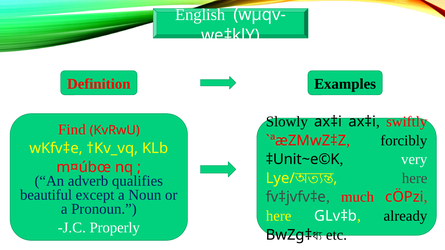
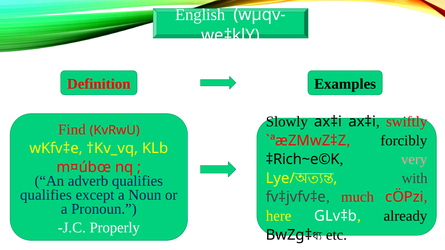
‡Unit~e©K: ‡Unit~e©K -> ‡Rich~e©K
very colour: white -> pink
here at (415, 178): here -> with
beautiful at (46, 195): beautiful -> qualifies
